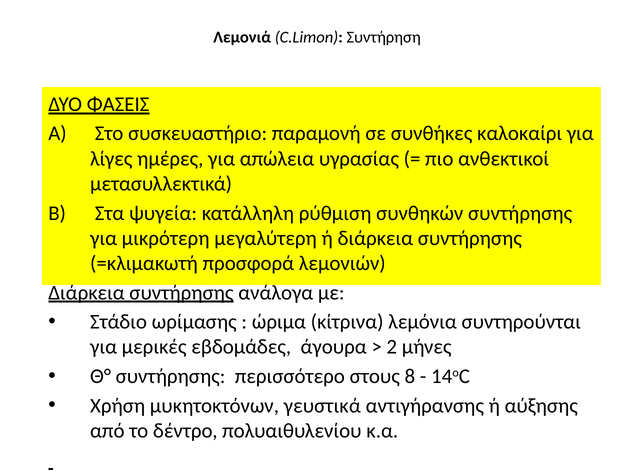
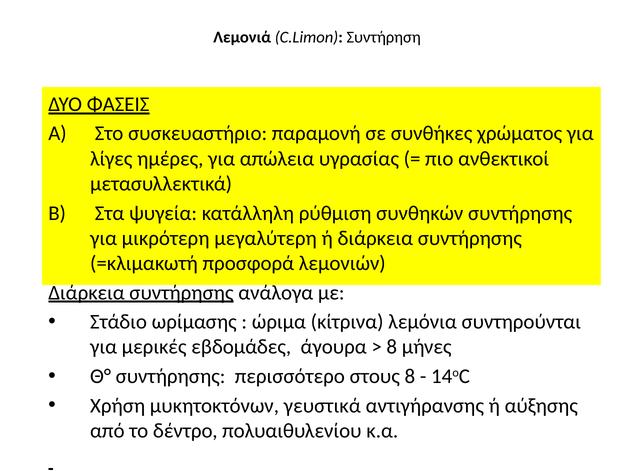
καλοκαίρι: καλοκαίρι -> χρώματος
2 at (392, 347): 2 -> 8
